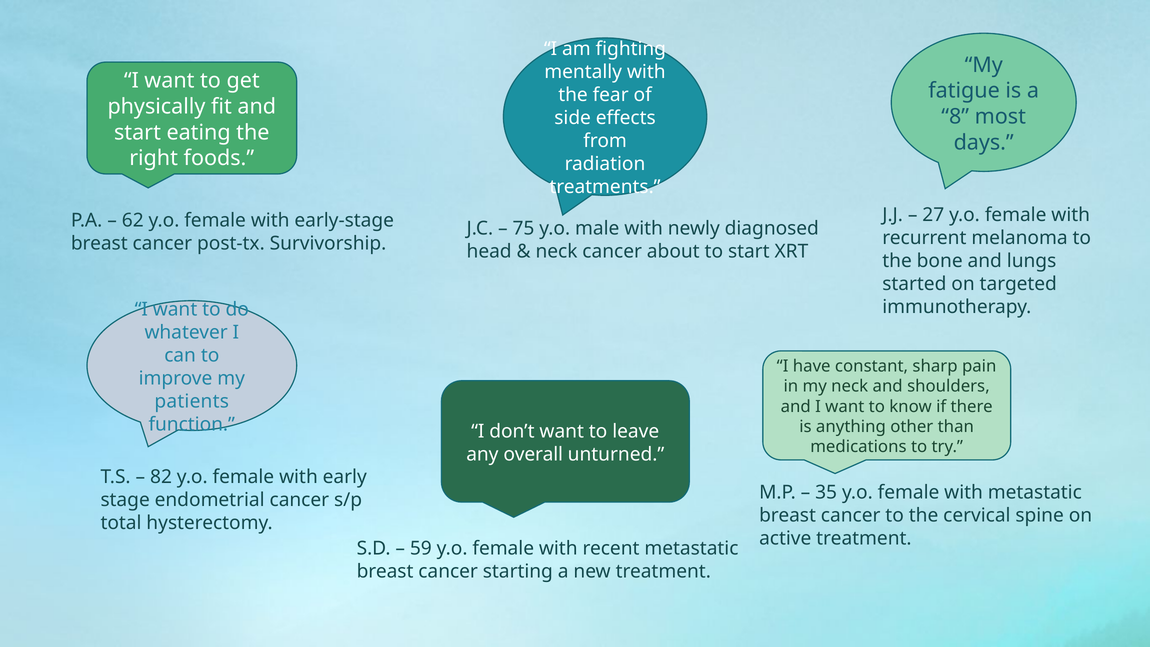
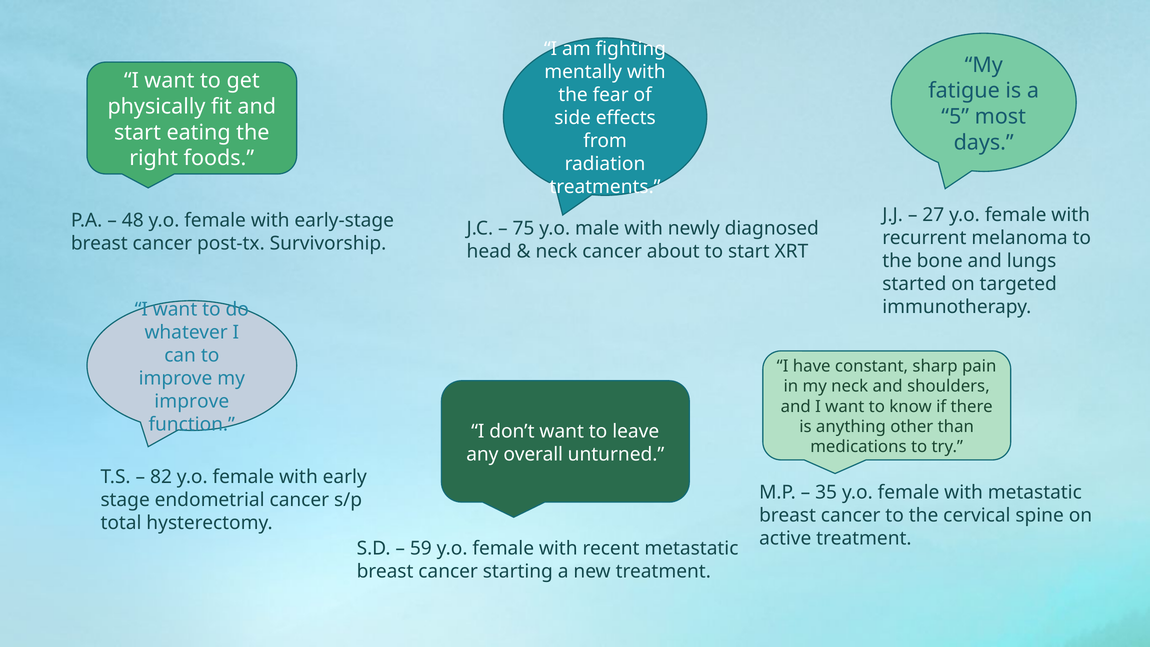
8: 8 -> 5
62: 62 -> 48
patients at (192, 401): patients -> improve
